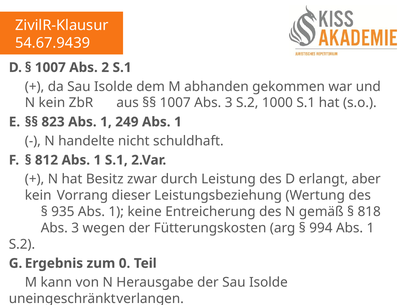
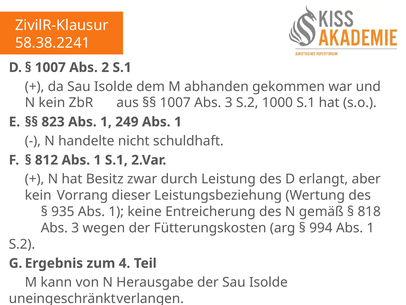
54.67.9439: 54.67.9439 -> 58.38.2241
0: 0 -> 4
